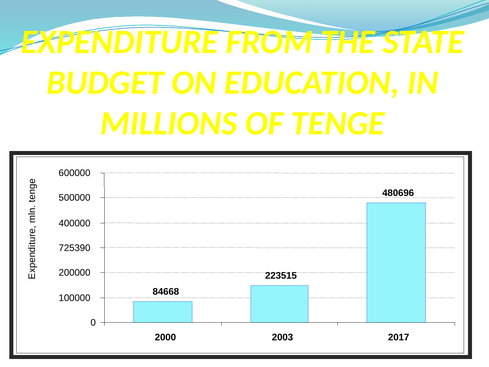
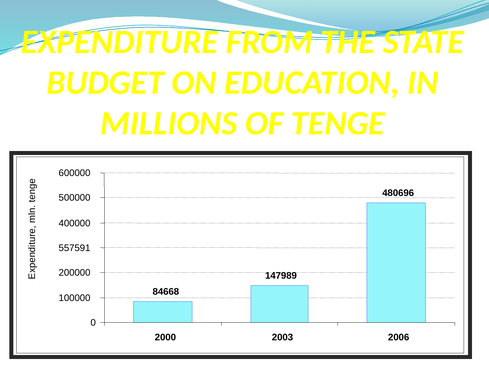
725390: 725390 -> 557591
223515: 223515 -> 147989
2017: 2017 -> 2006
